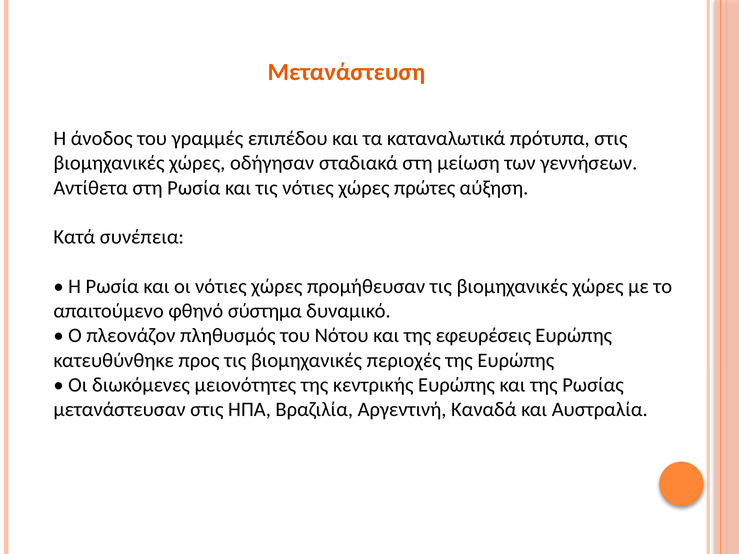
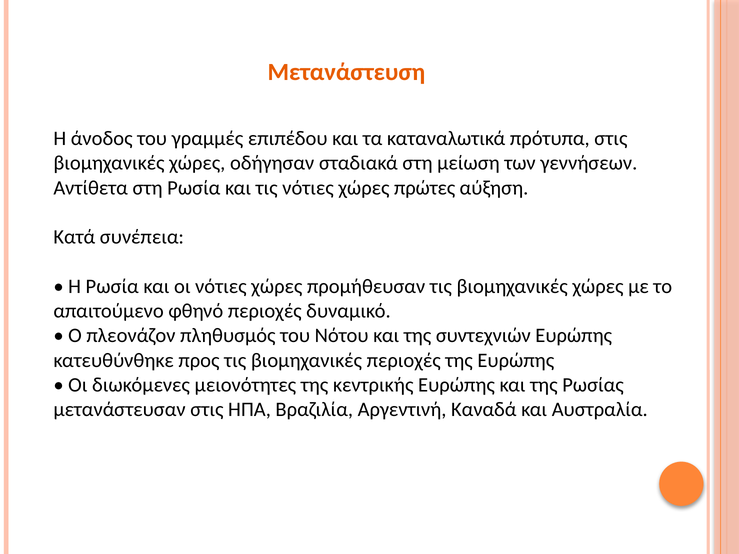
φθηνό σύστημα: σύστημα -> περιοχές
εφευρέσεις: εφευρέσεις -> συντεχνιών
